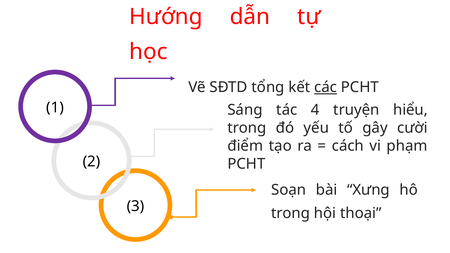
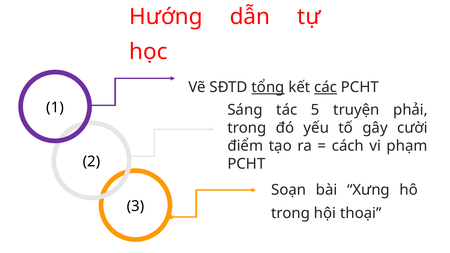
tổng underline: none -> present
4: 4 -> 5
hiểu: hiểu -> phải
